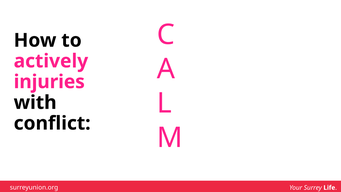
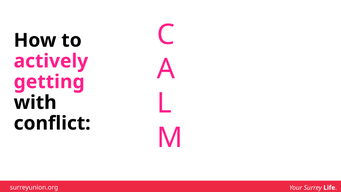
injuries: injuries -> getting
